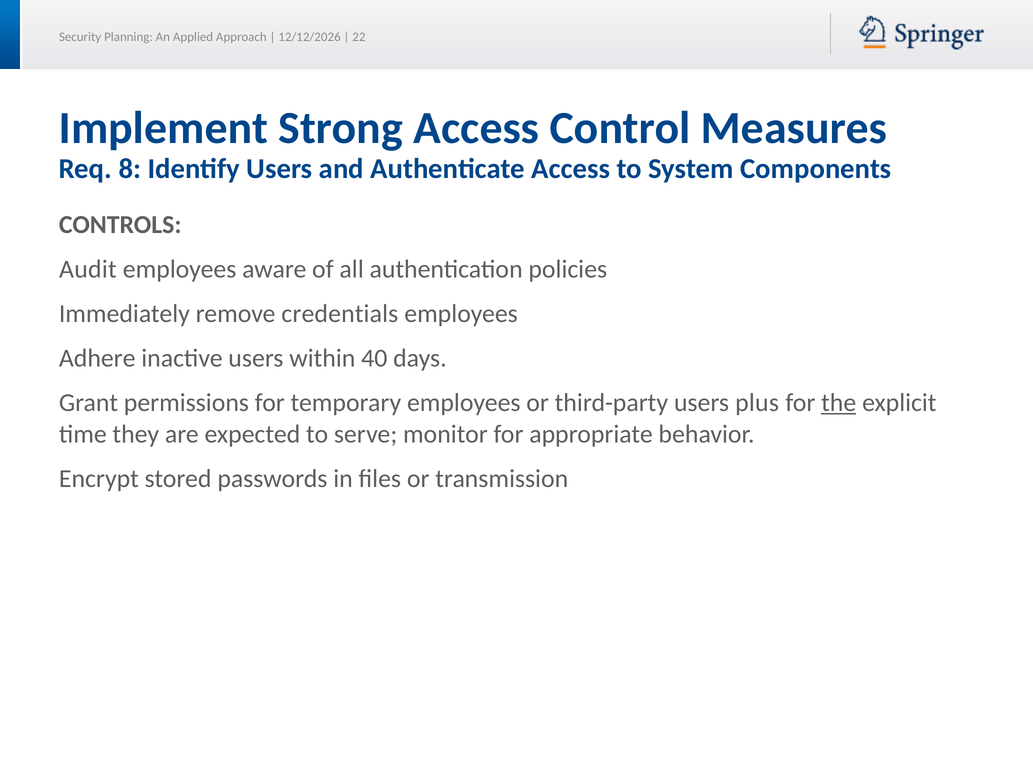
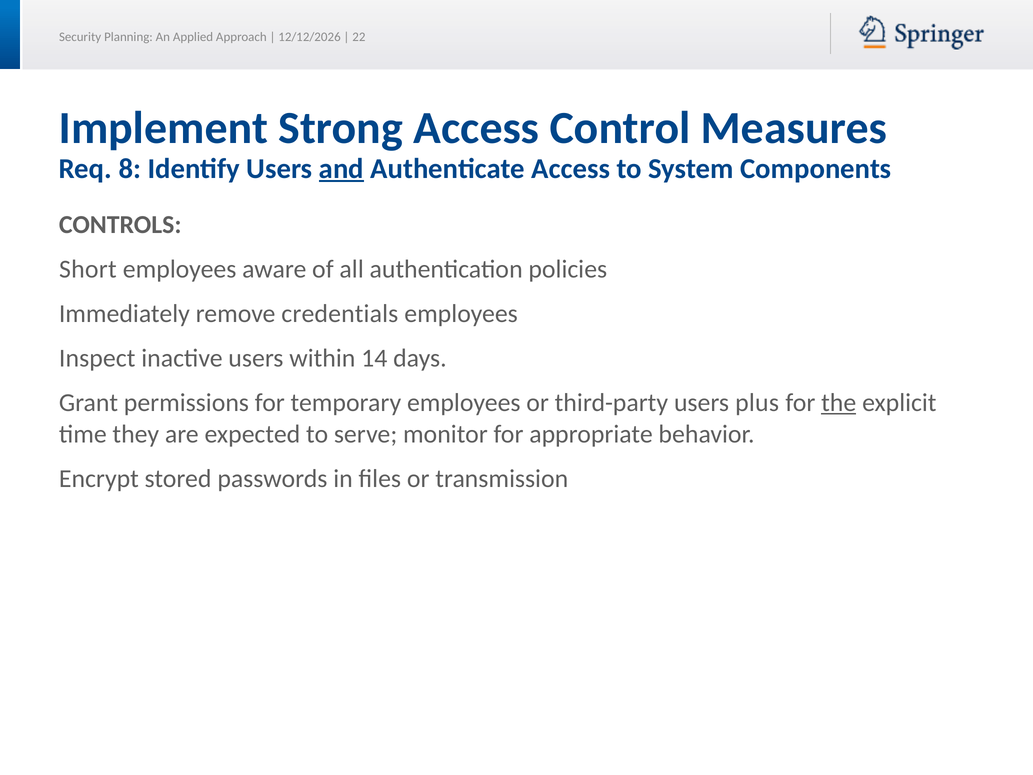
and underline: none -> present
Audit: Audit -> Short
Adhere: Adhere -> Inspect
40: 40 -> 14
